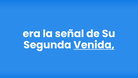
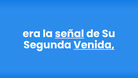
señal underline: none -> present
